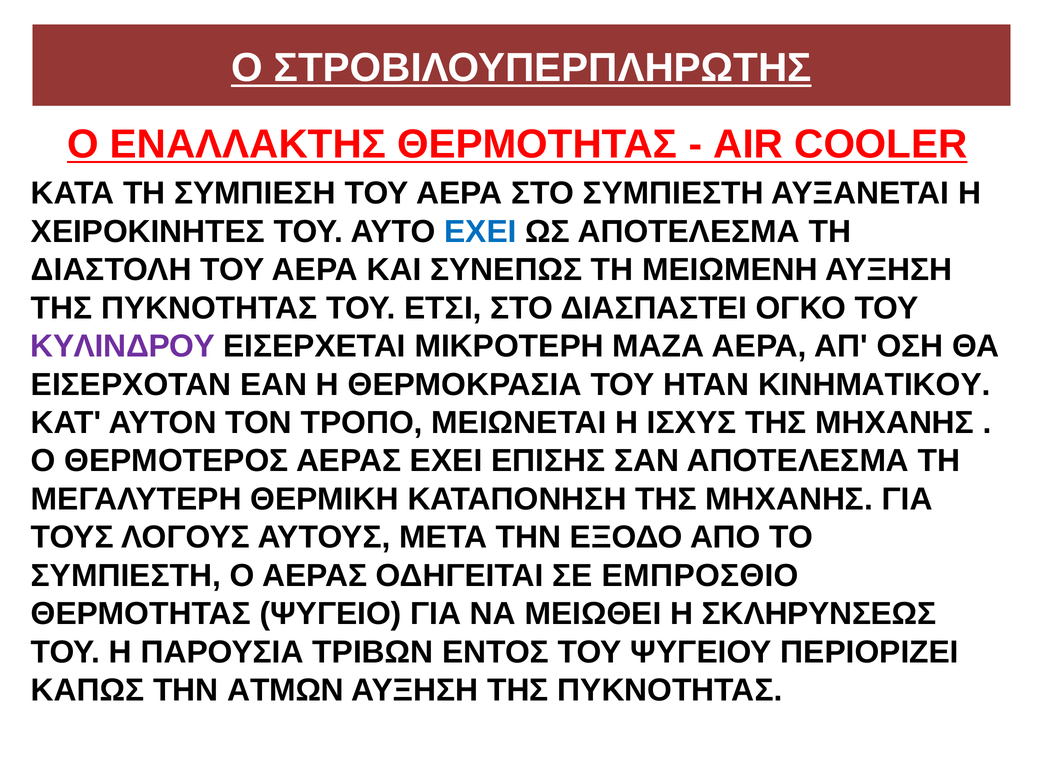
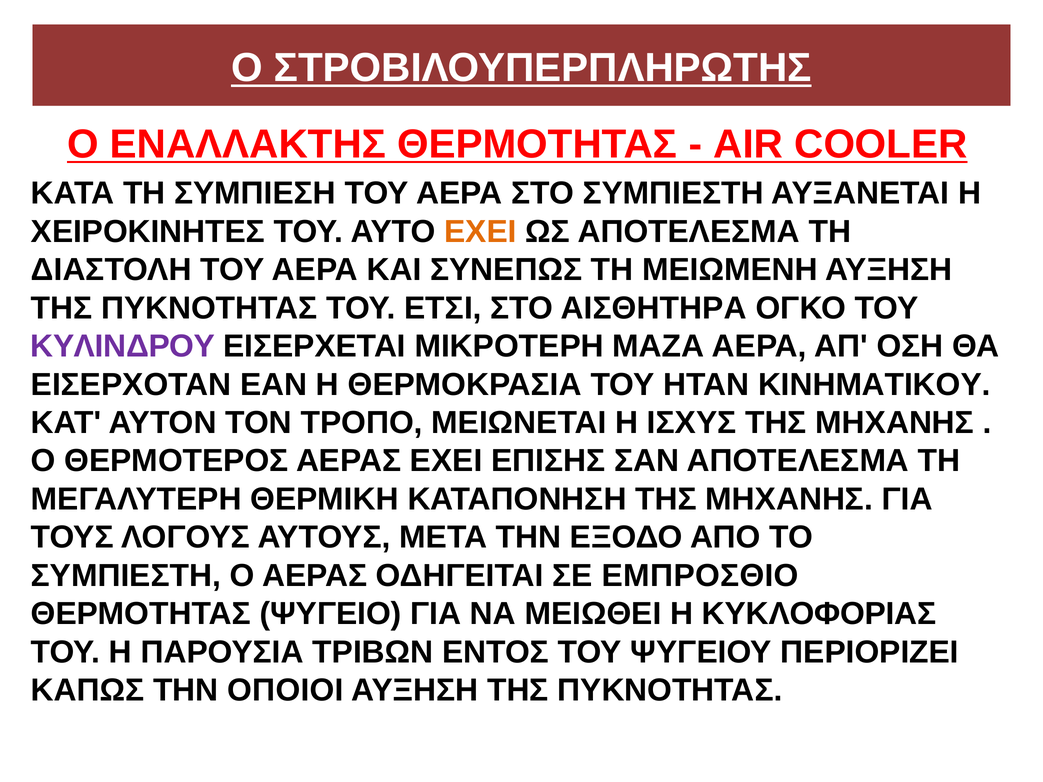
ΕΧΕΙ at (480, 232) colour: blue -> orange
ΔΙΑΣΠΑΣΤΕΙ: ΔΙΑΣΠΑΣΤΕΙ -> ΑΙΣΘΗΤΗΡΑ
ΣΚΛΗΡΥΝΣΕΩΣ: ΣΚΛΗΡΥΝΣΕΩΣ -> ΚΥΚΛΟΦΟΡΙΑΣ
ΑΤΜΩΝ: ΑΤΜΩΝ -> ΟΠΟΙΟΙ
